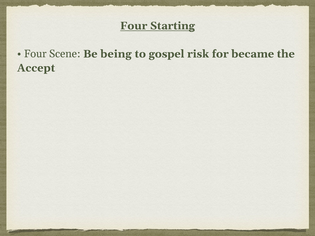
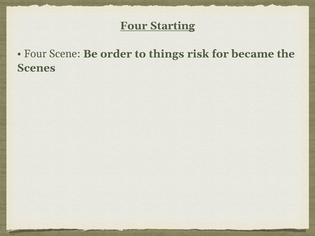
being: being -> order
gospel: gospel -> things
Accept: Accept -> Scenes
